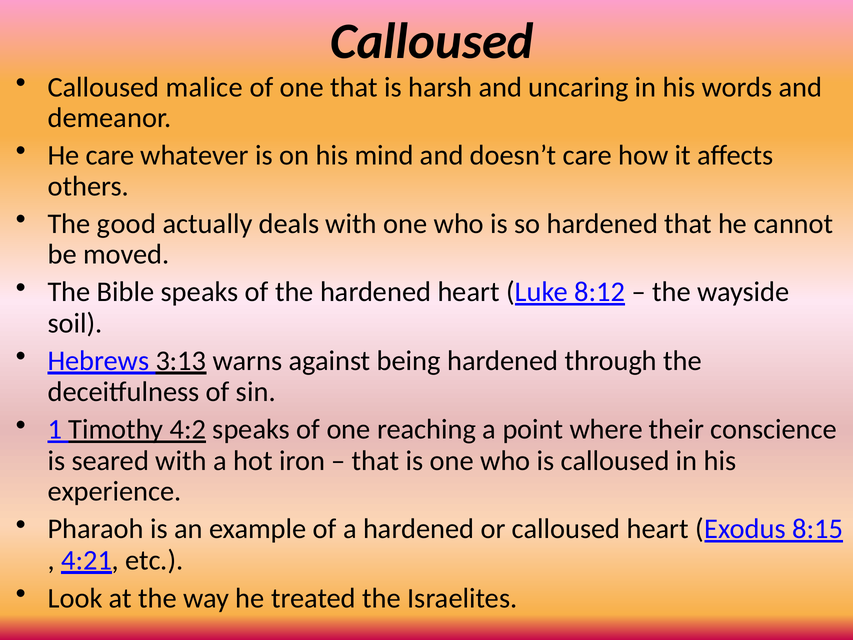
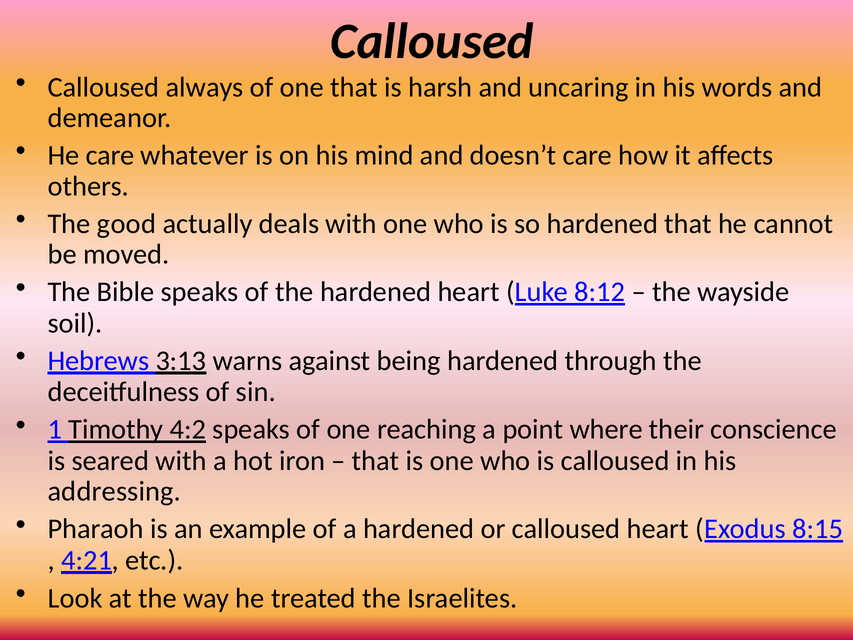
malice: malice -> always
experience: experience -> addressing
